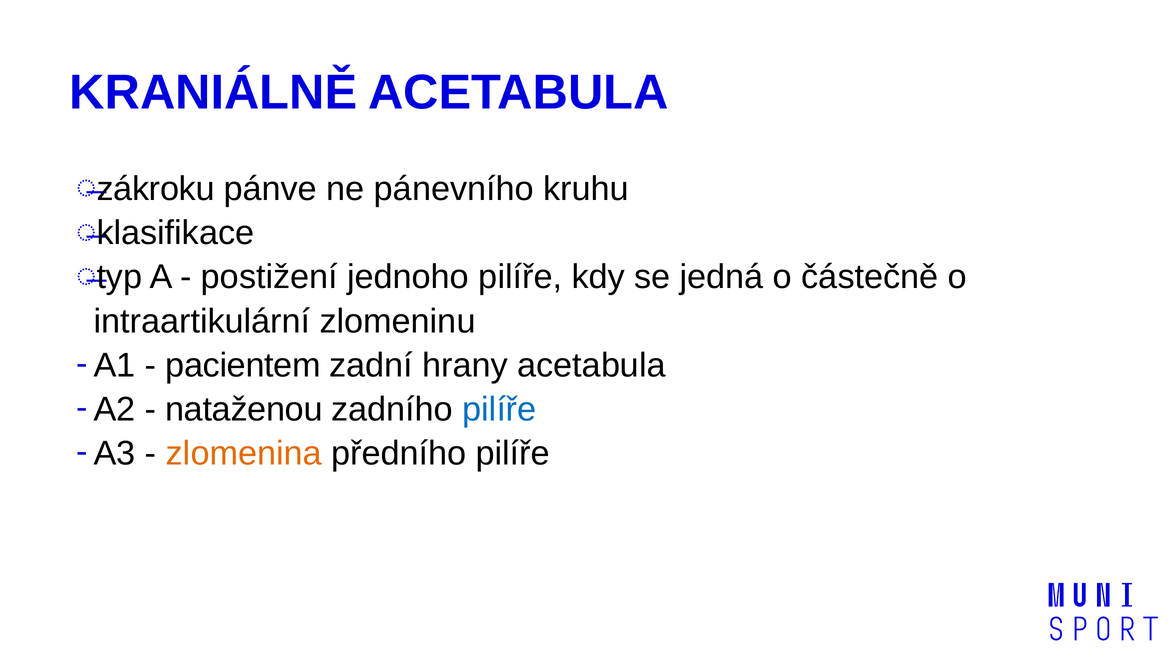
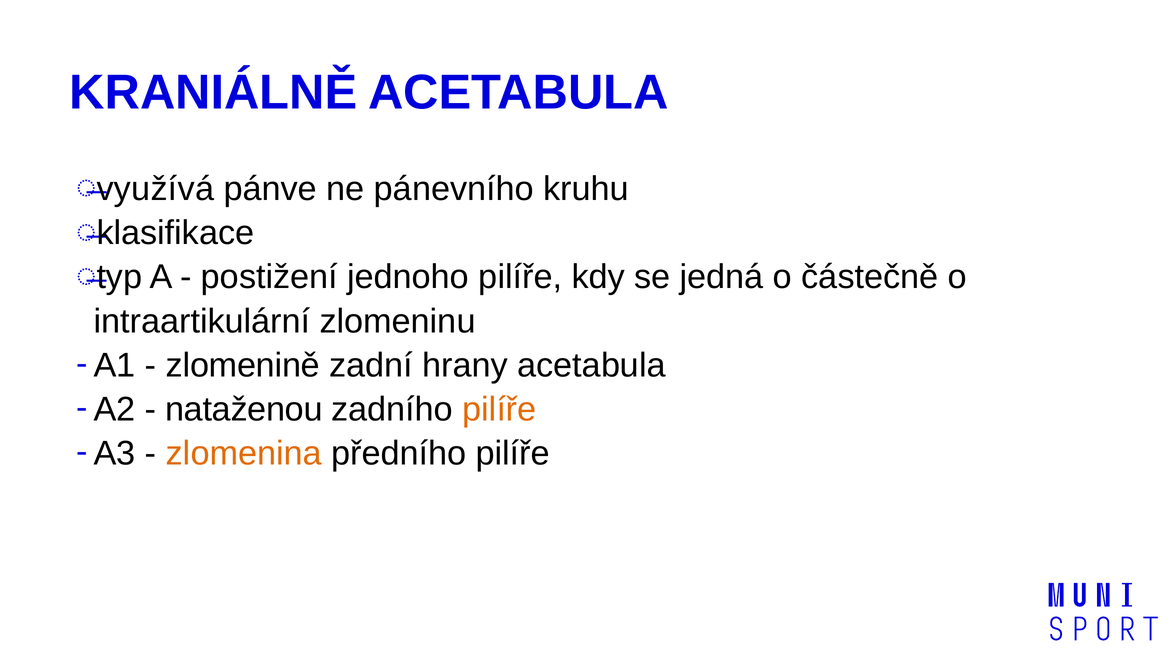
zákroku: zákroku -> využívá
pacientem: pacientem -> zlomenině
pilíře at (499, 409) colour: blue -> orange
